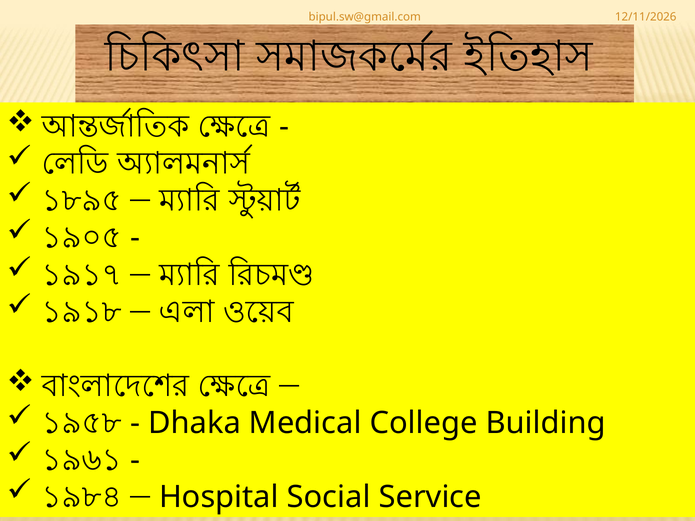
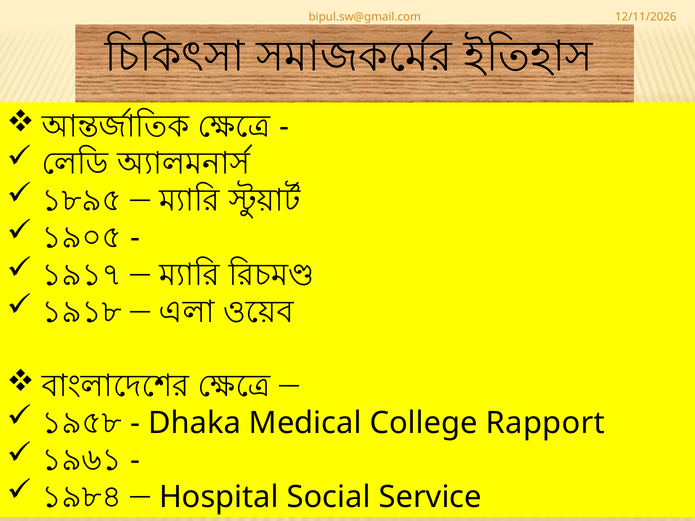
Building: Building -> Rapport
